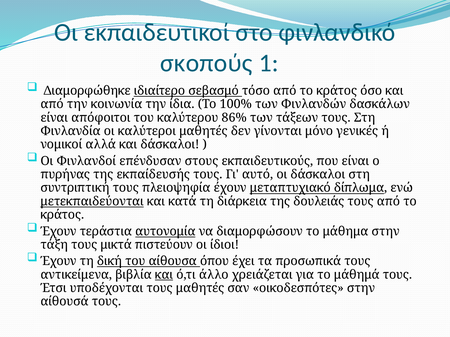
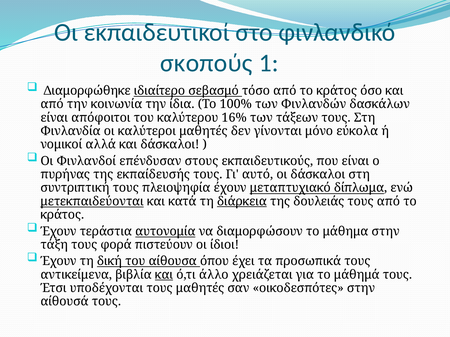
86%: 86% -> 16%
γενικές: γενικές -> εύκολα
διάρκεια underline: none -> present
μικτά: μικτά -> φορά
